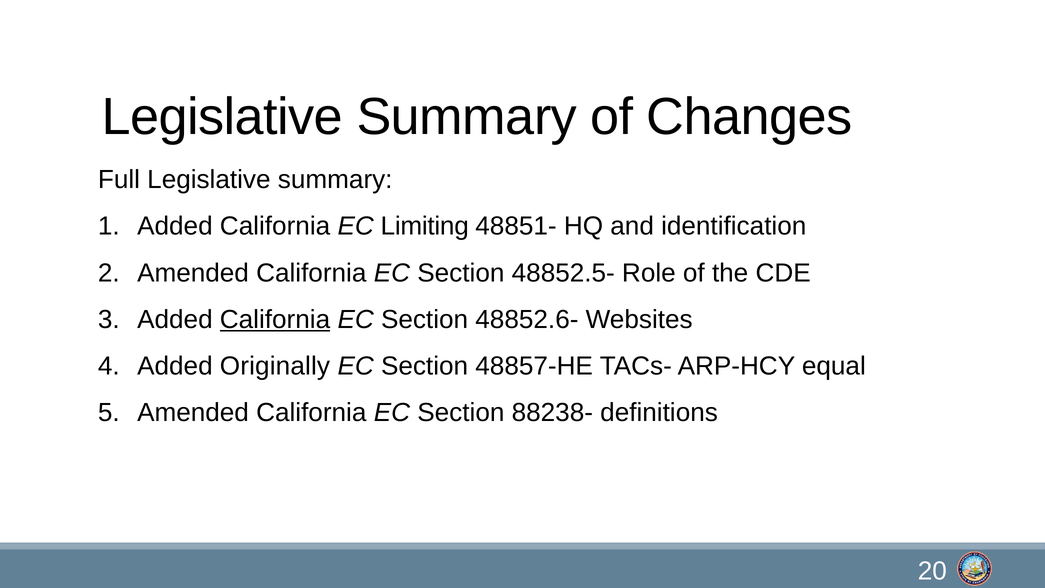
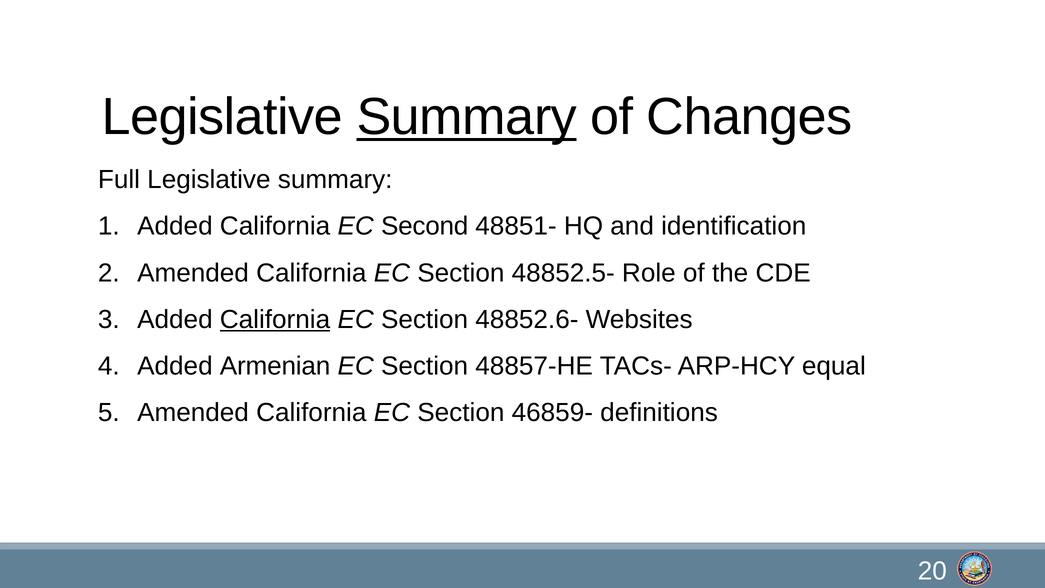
Summary at (467, 117) underline: none -> present
Limiting: Limiting -> Second
Originally: Originally -> Armenian
88238-: 88238- -> 46859-
